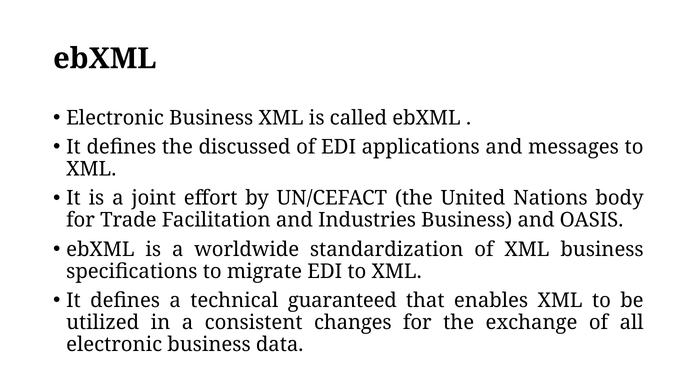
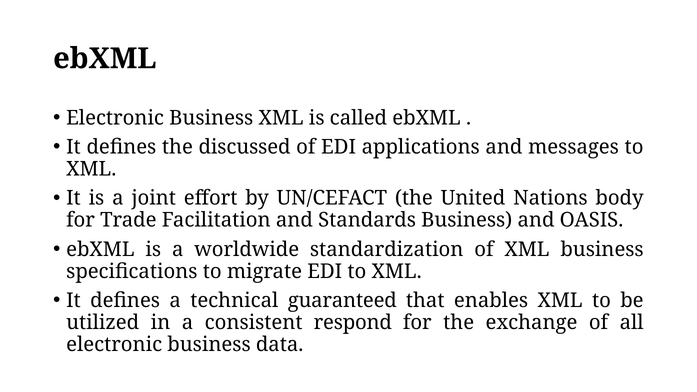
Industries: Industries -> Standards
changes: changes -> respond
